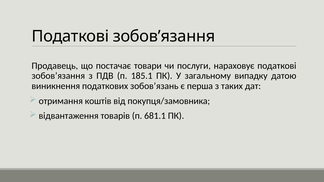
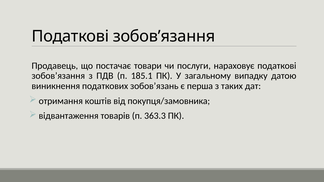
681.1: 681.1 -> 363.3
